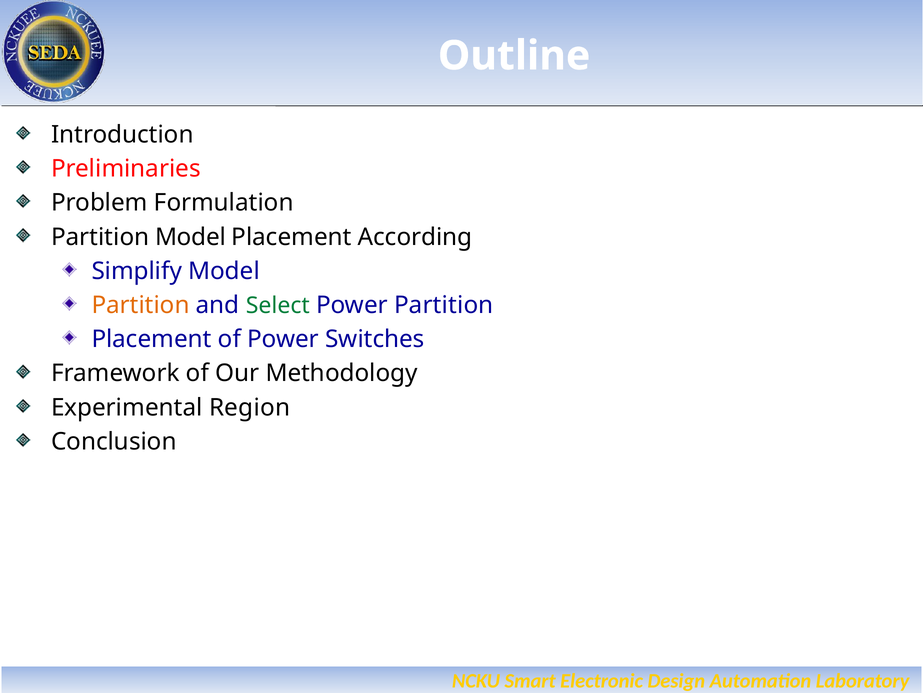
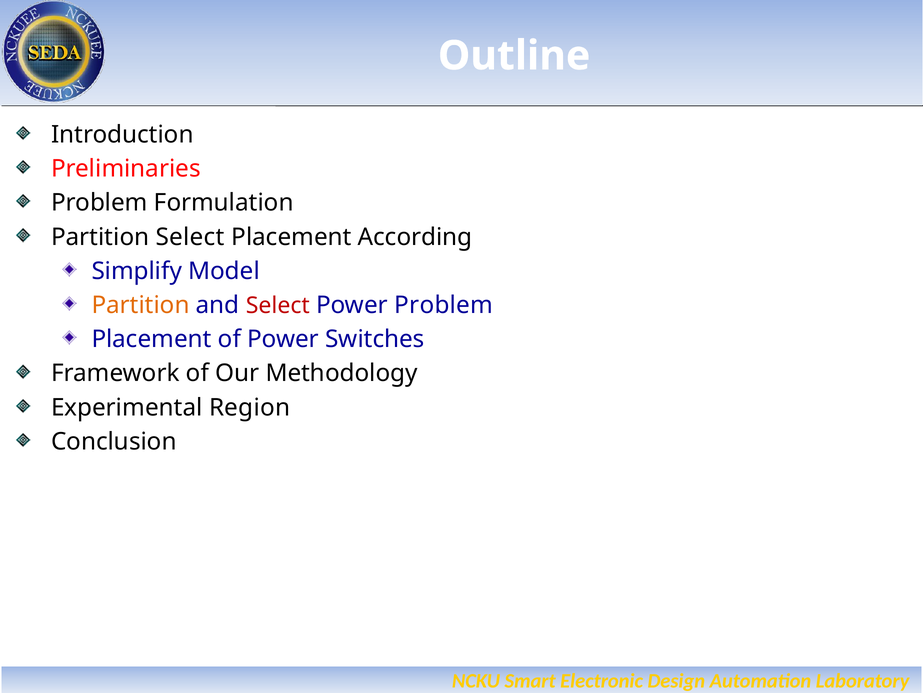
Partition Model: Model -> Select
Select at (278, 305) colour: green -> red
Power Partition: Partition -> Problem
